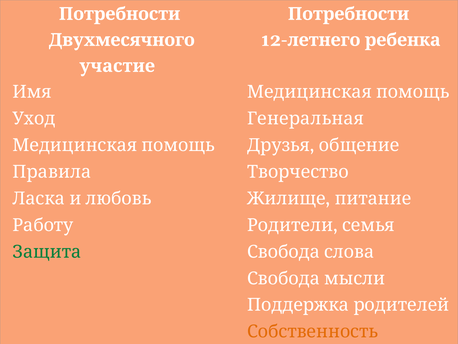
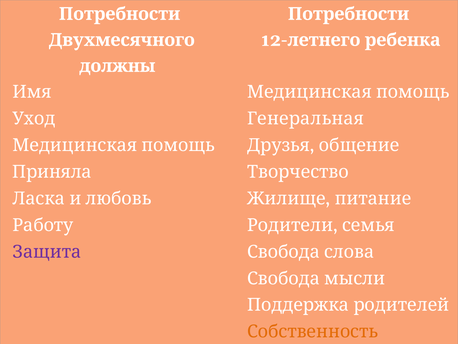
участие: участие -> должны
Правила: Правила -> Приняла
Защита colour: green -> purple
